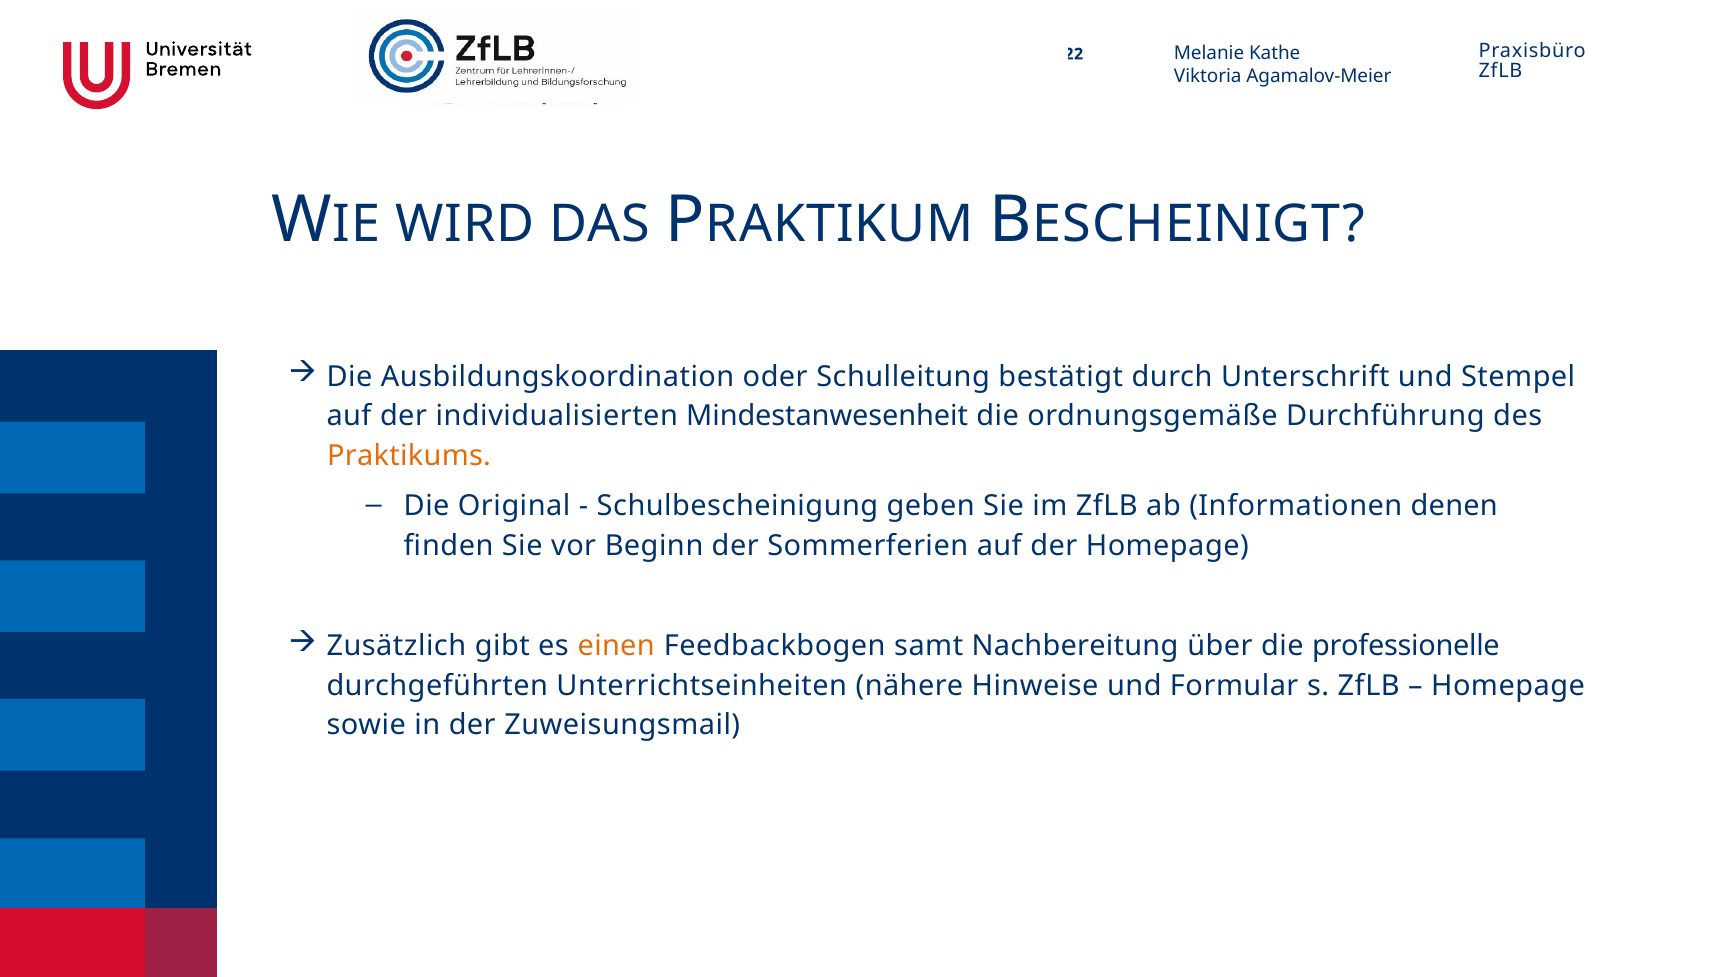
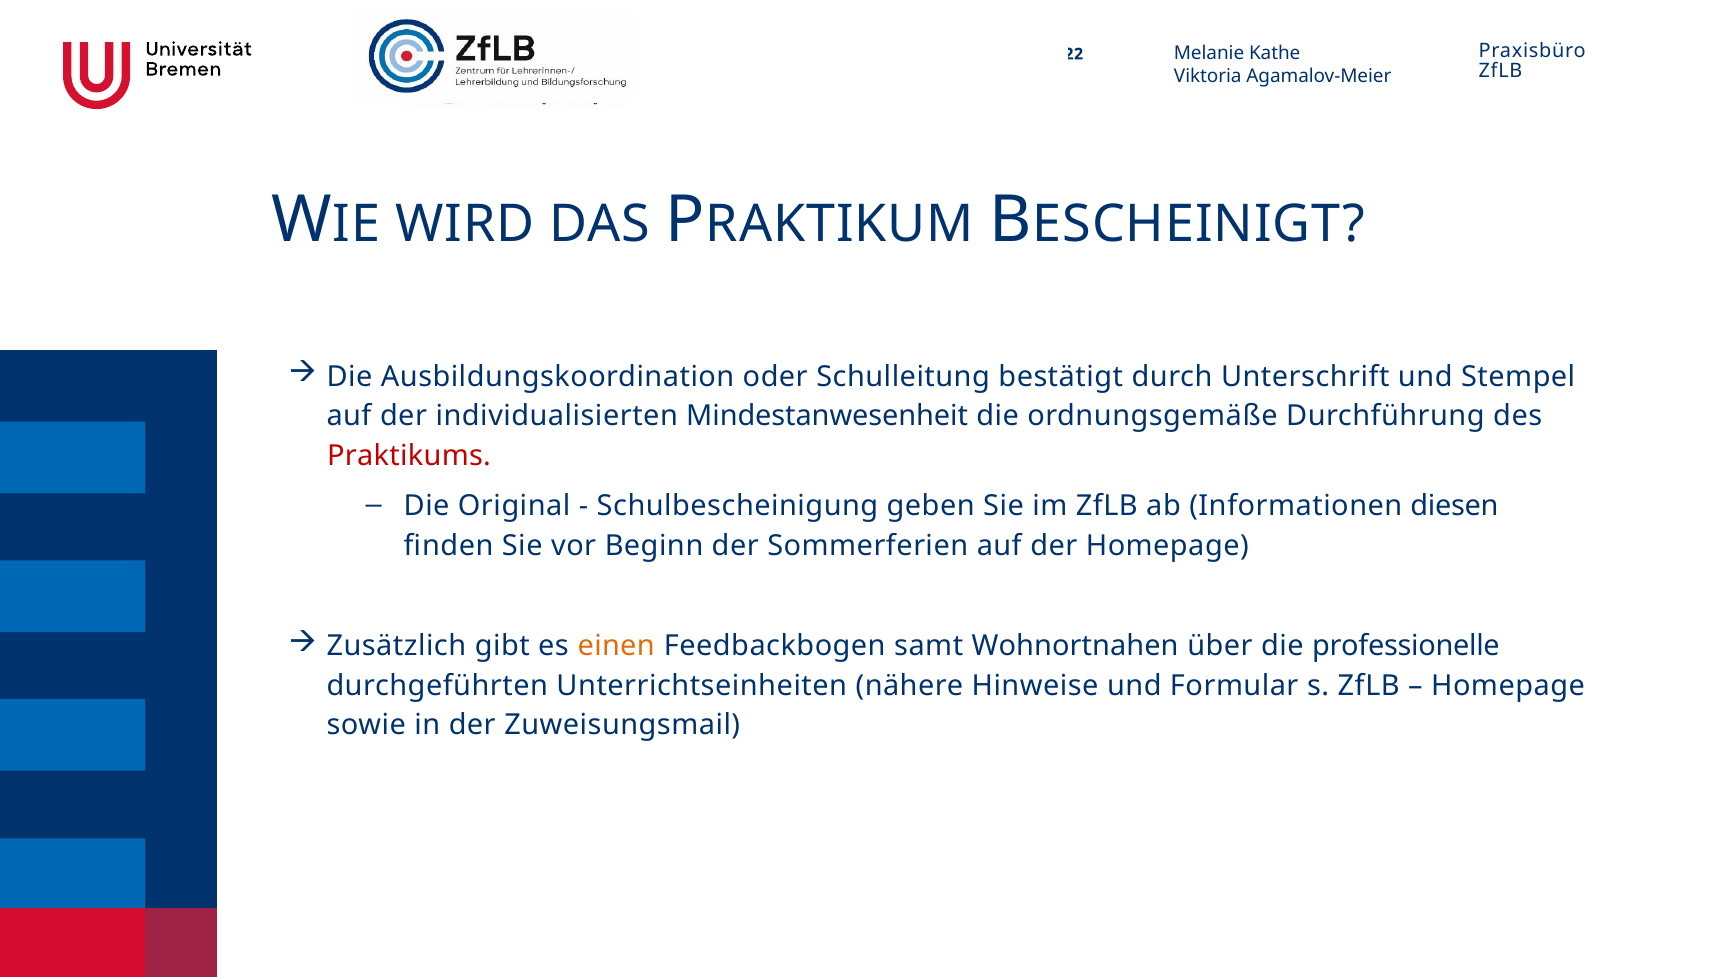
Praktikums colour: orange -> red
denen: denen -> diesen
Nachbereitung: Nachbereitung -> Wohnortnahen
